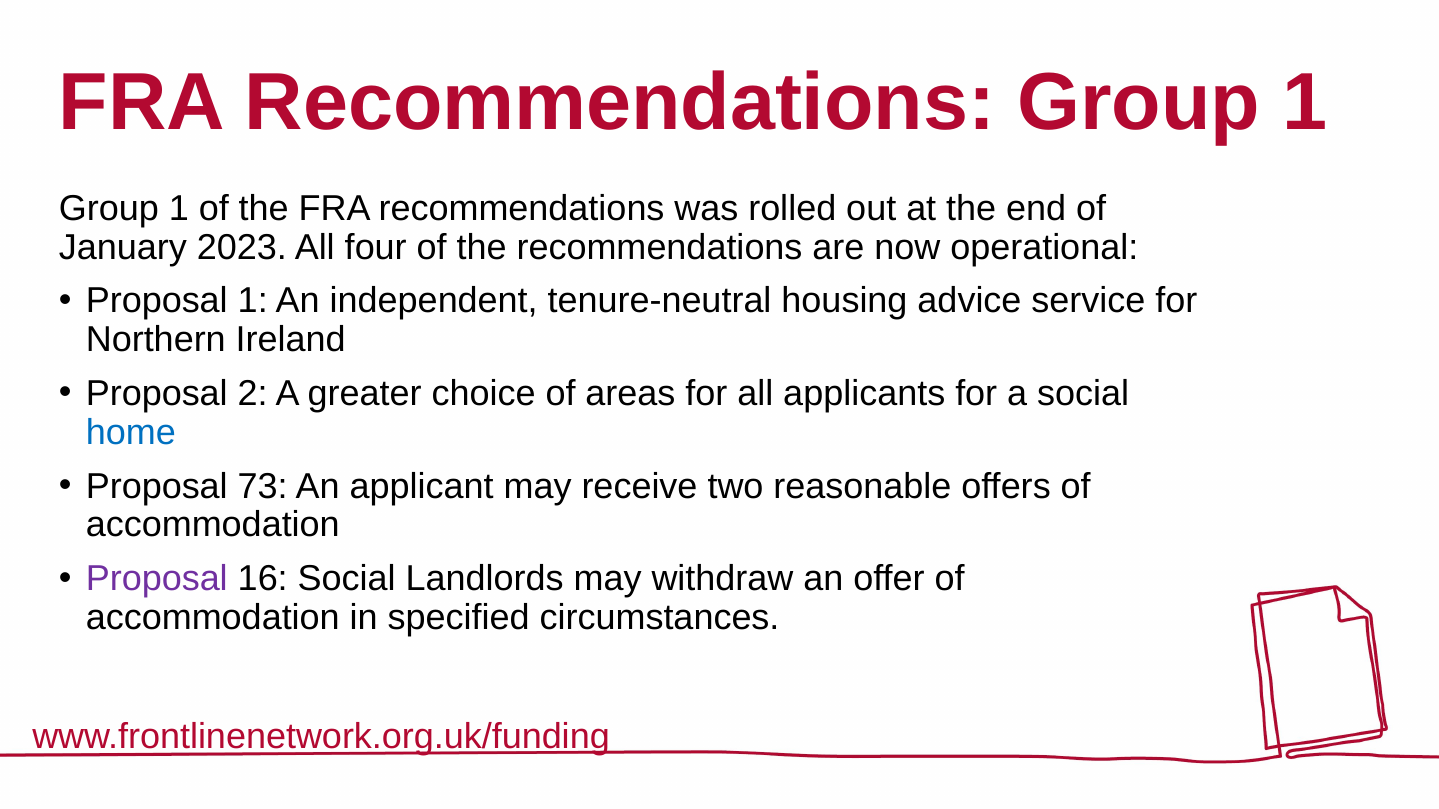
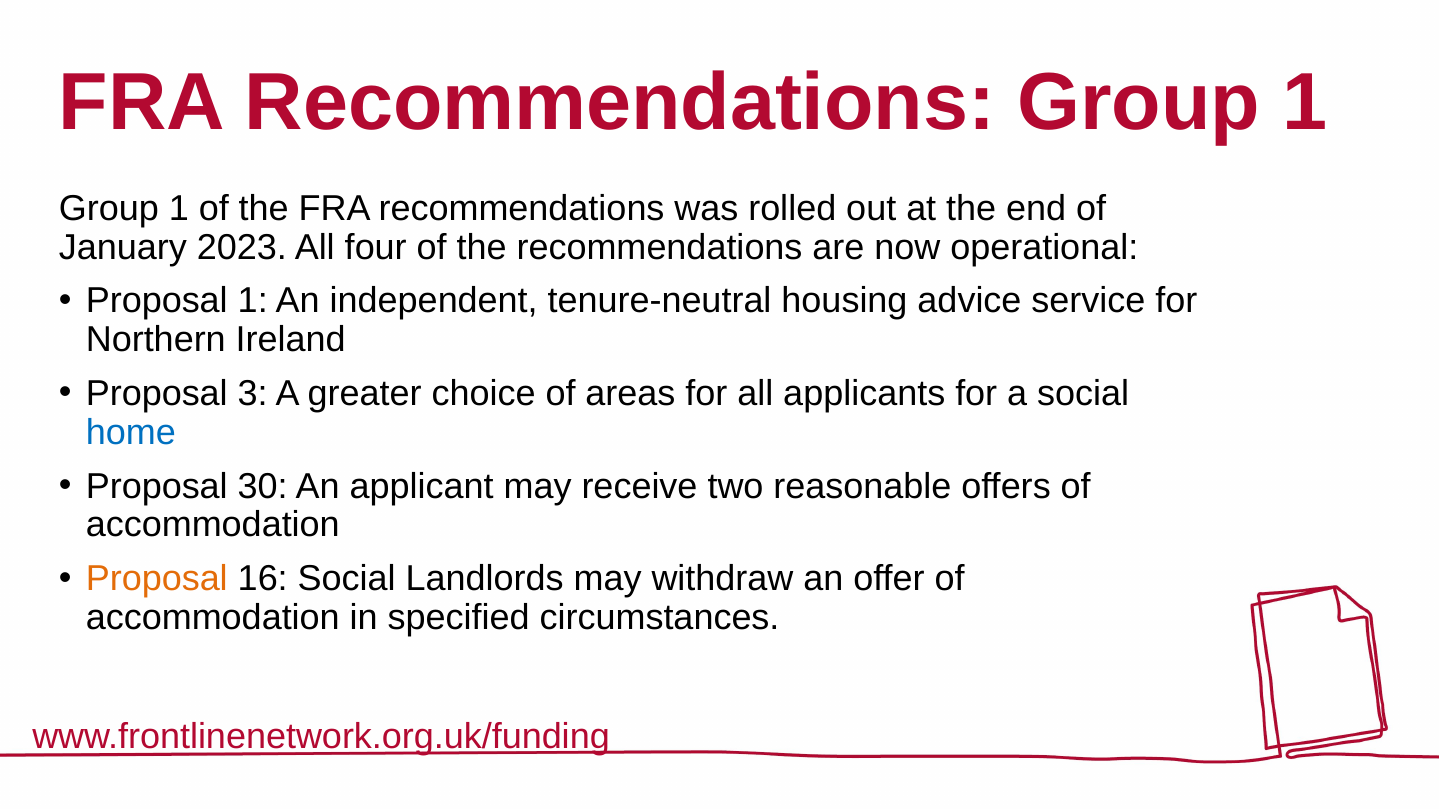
2: 2 -> 3
73: 73 -> 30
Proposal at (157, 579) colour: purple -> orange
